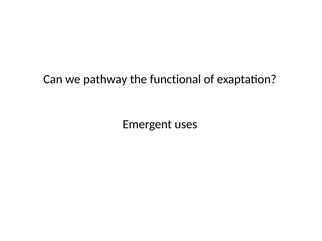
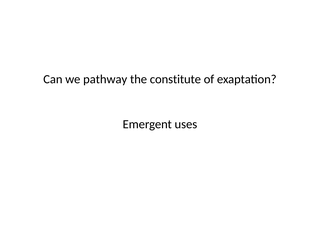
functional: functional -> constitute
